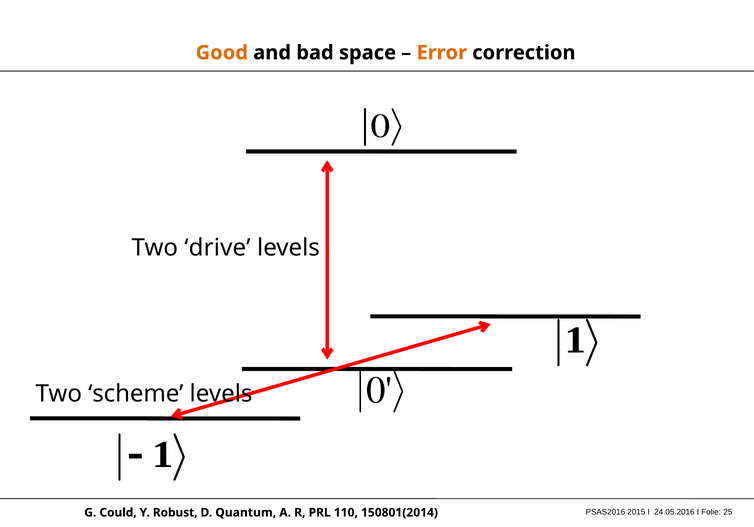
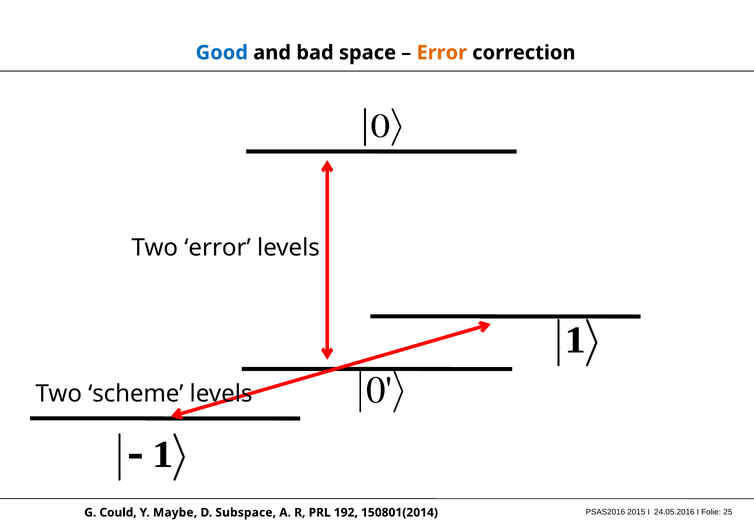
Good colour: orange -> blue
Two drive: drive -> error
Robust: Robust -> Maybe
Quantum: Quantum -> Subspace
110: 110 -> 192
